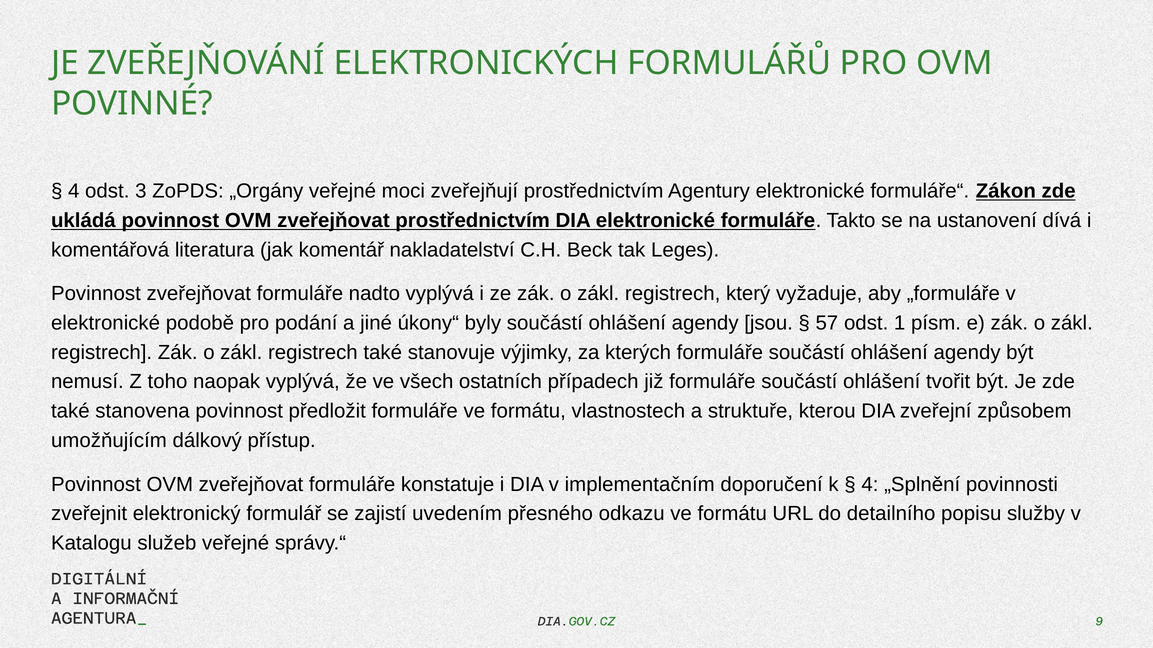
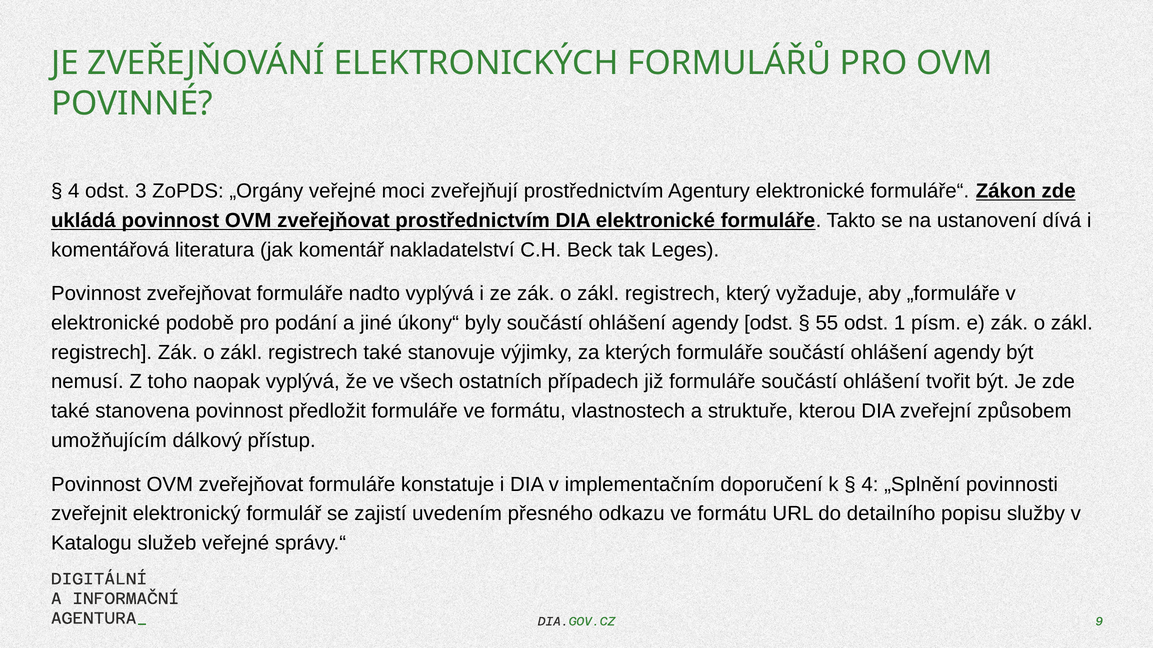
agendy jsou: jsou -> odst
57: 57 -> 55
